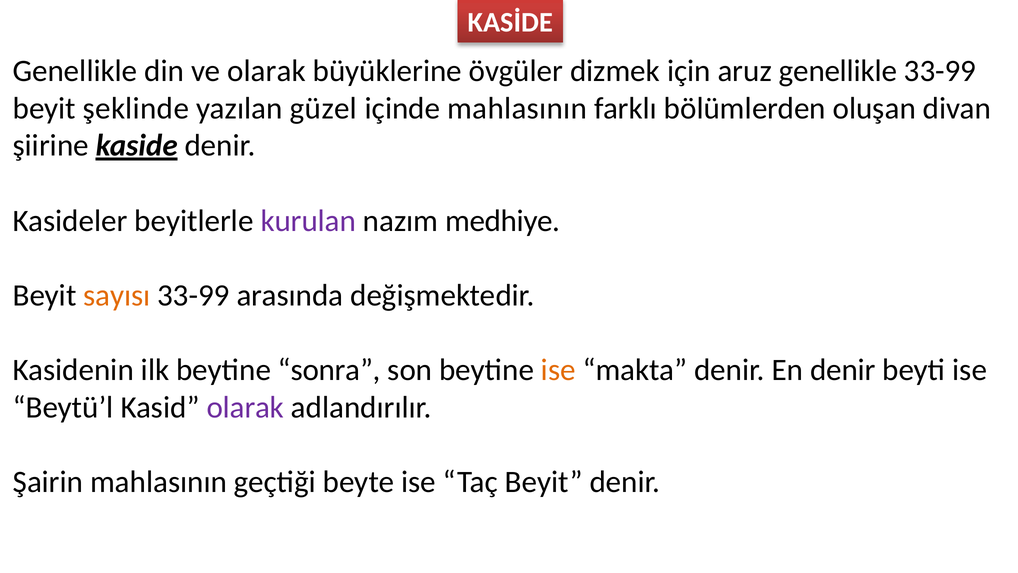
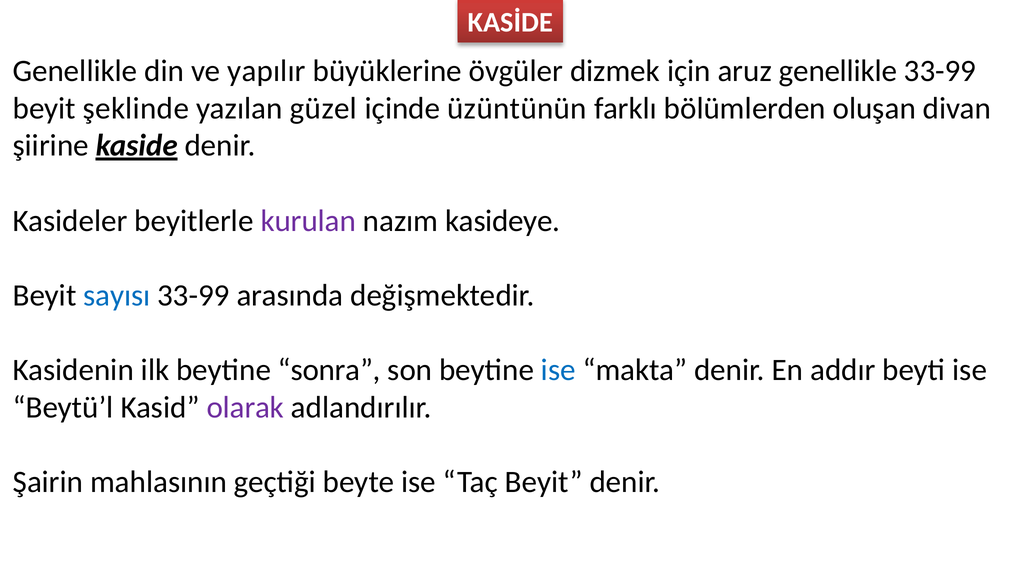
ve olarak: olarak -> yapılır
içinde mahlasının: mahlasının -> üzüntünün
medhiye: medhiye -> kasideye
sayısı colour: orange -> blue
ise at (558, 370) colour: orange -> blue
En denir: denir -> addır
